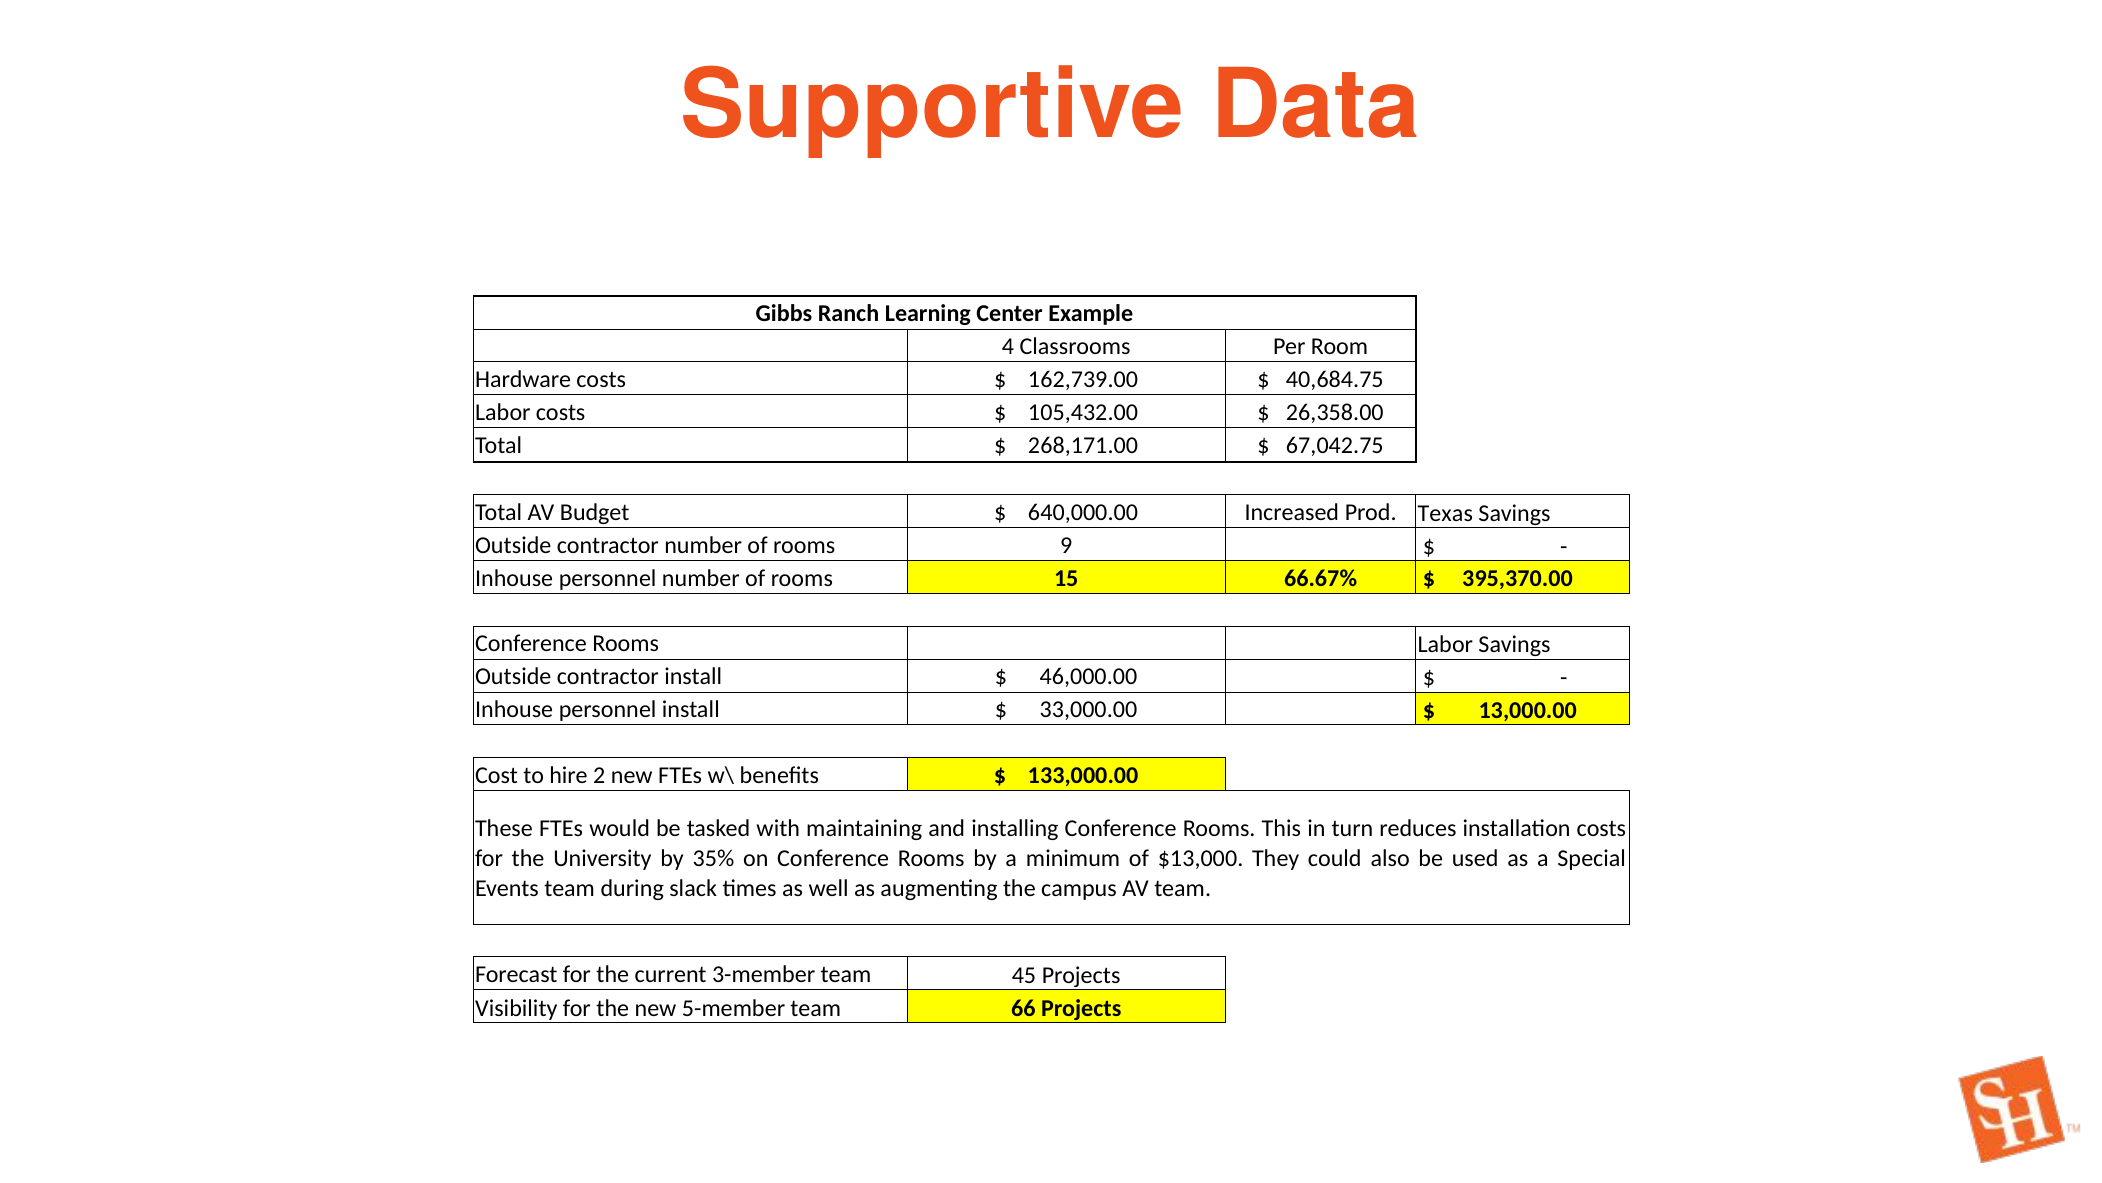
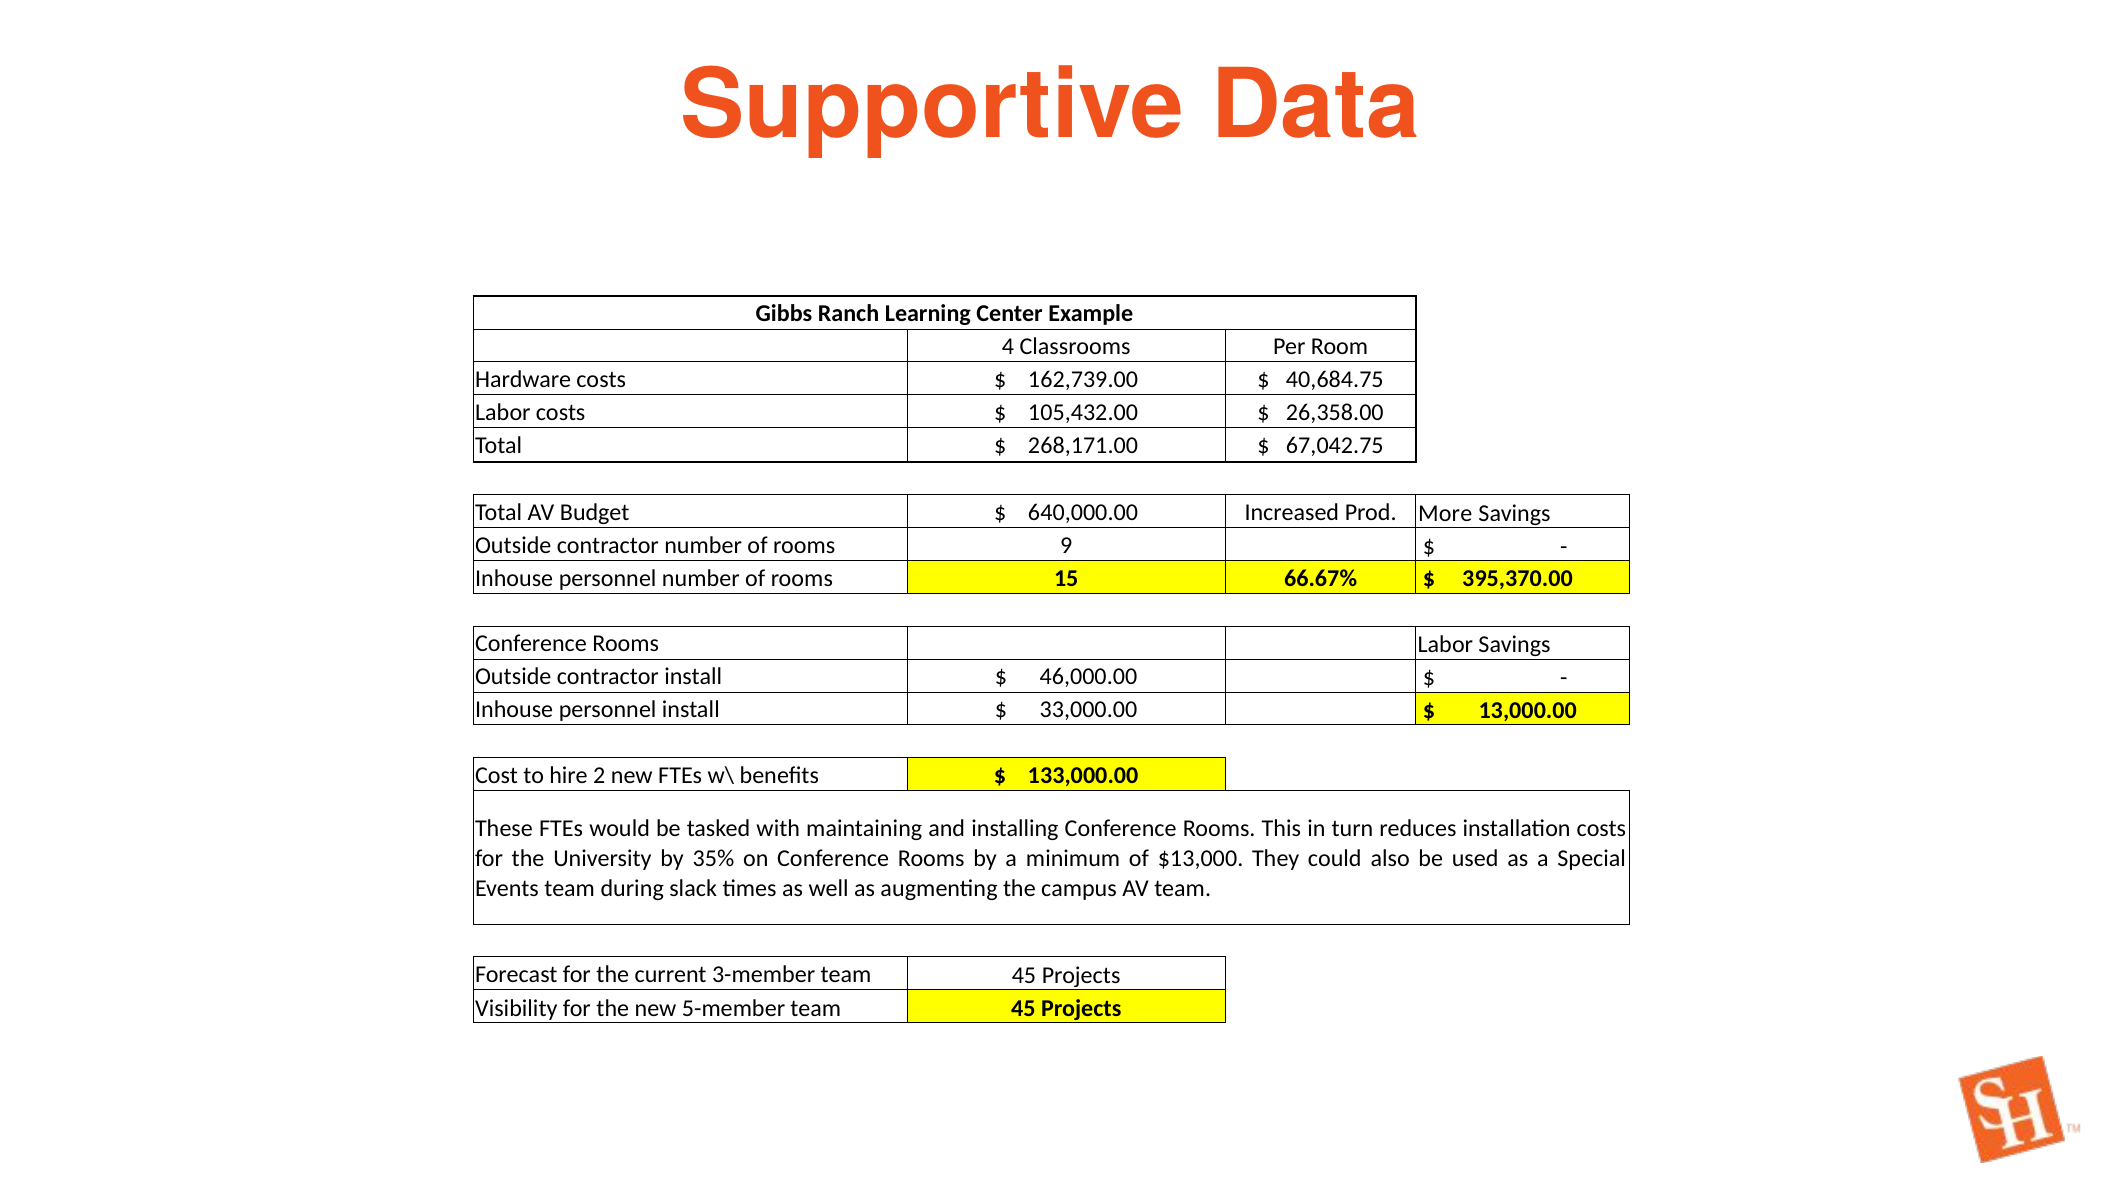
Texas: Texas -> More
5-member team 66: 66 -> 45
